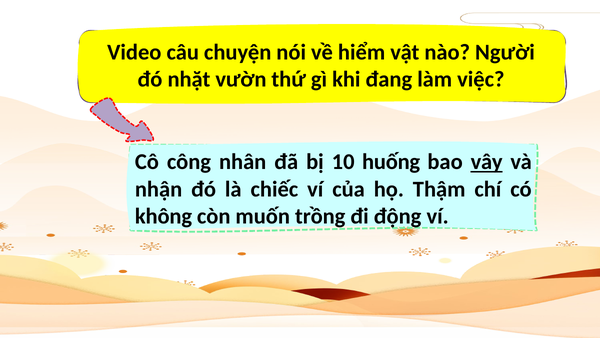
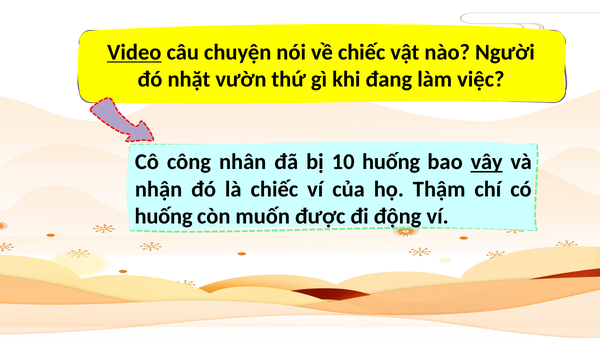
Video underline: none -> present
về hiểm: hiểm -> chiếc
không at (164, 216): không -> huống
trồng: trồng -> được
